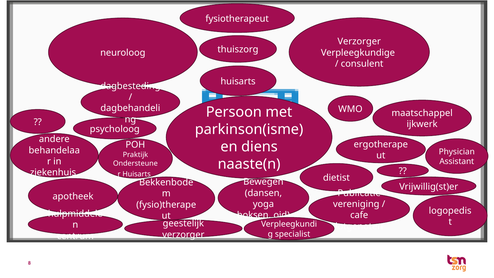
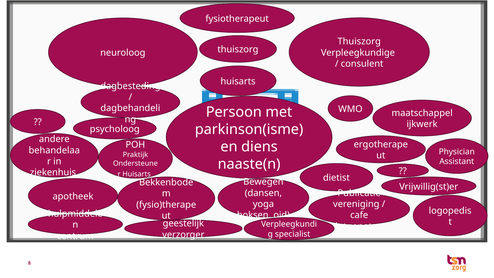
Verzorger at (359, 41): Verzorger -> Thuiszorg
